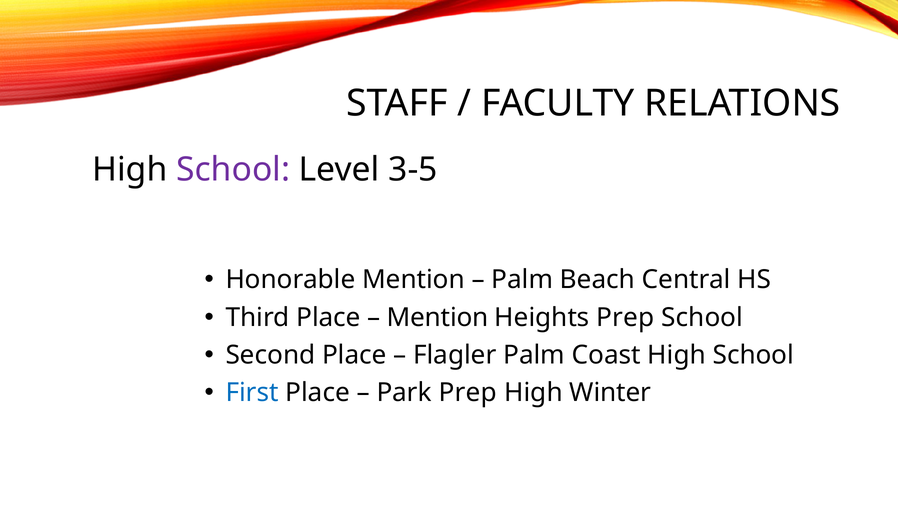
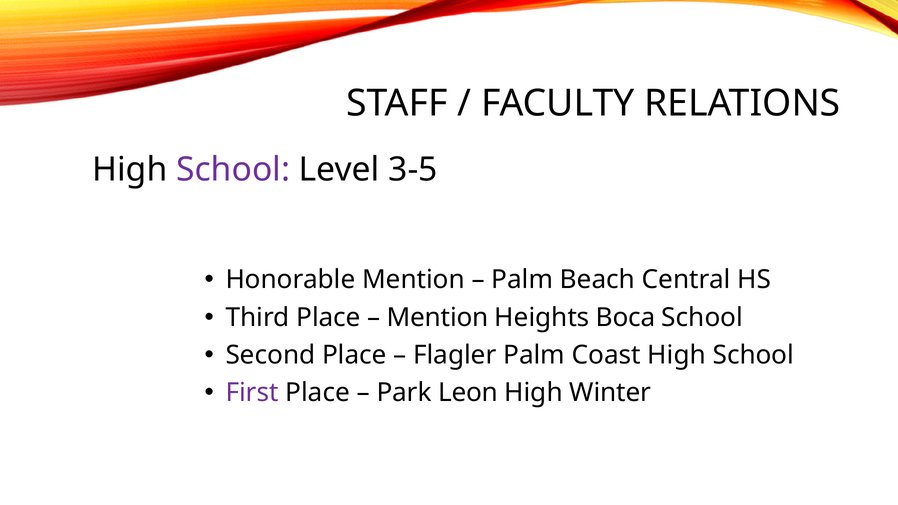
Heights Prep: Prep -> Boca
First colour: blue -> purple
Park Prep: Prep -> Leon
